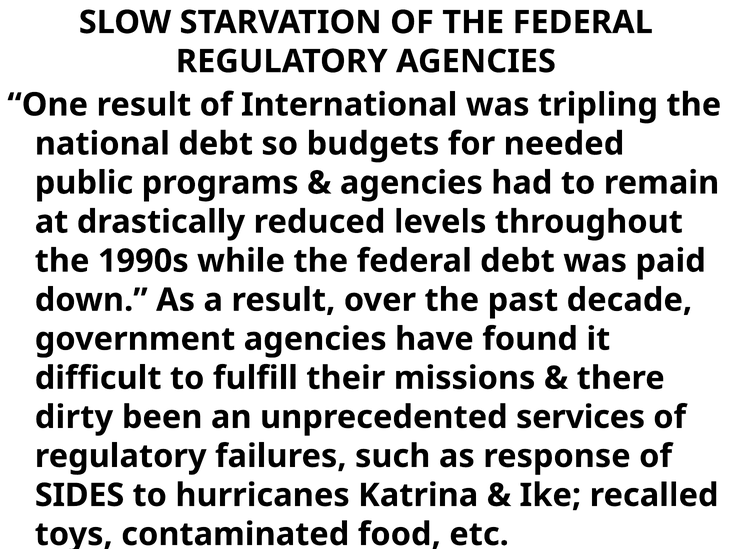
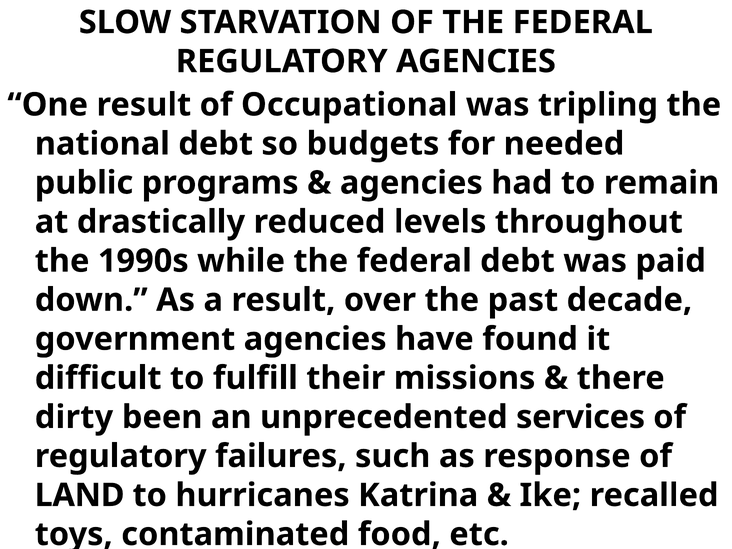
International: International -> Occupational
SIDES: SIDES -> LAND
